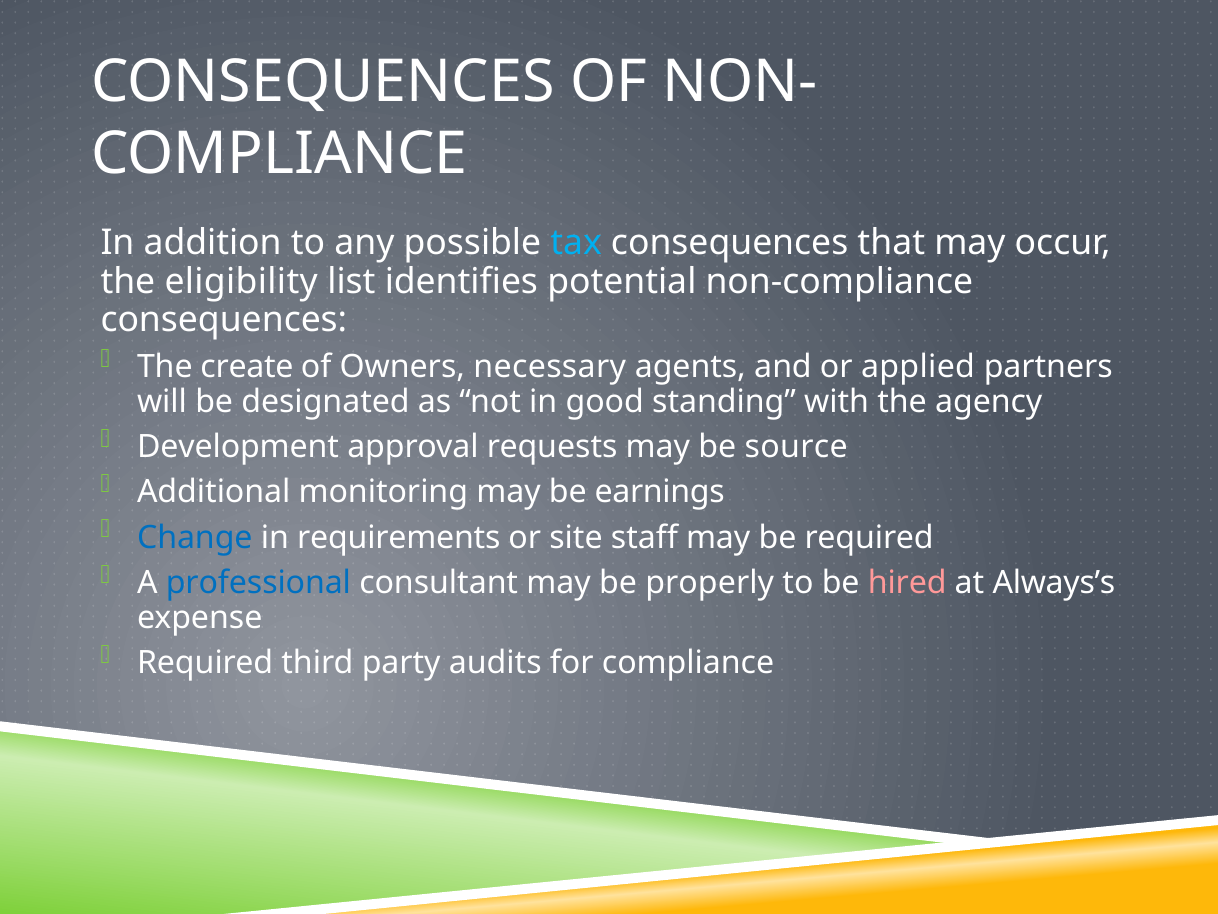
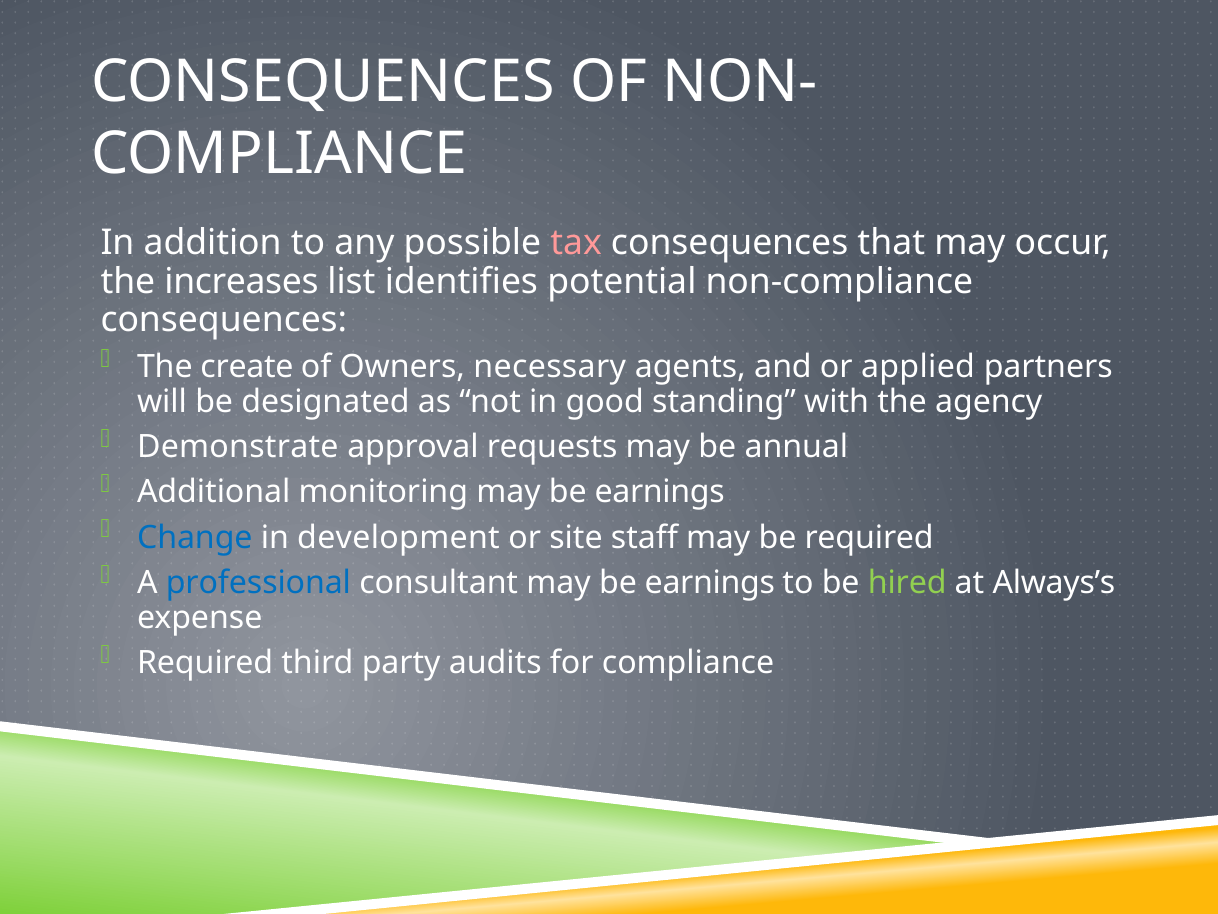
tax colour: light blue -> pink
eligibility: eligibility -> increases
Development: Development -> Demonstrate
source: source -> annual
requirements: requirements -> development
consultant may be properly: properly -> earnings
hired colour: pink -> light green
